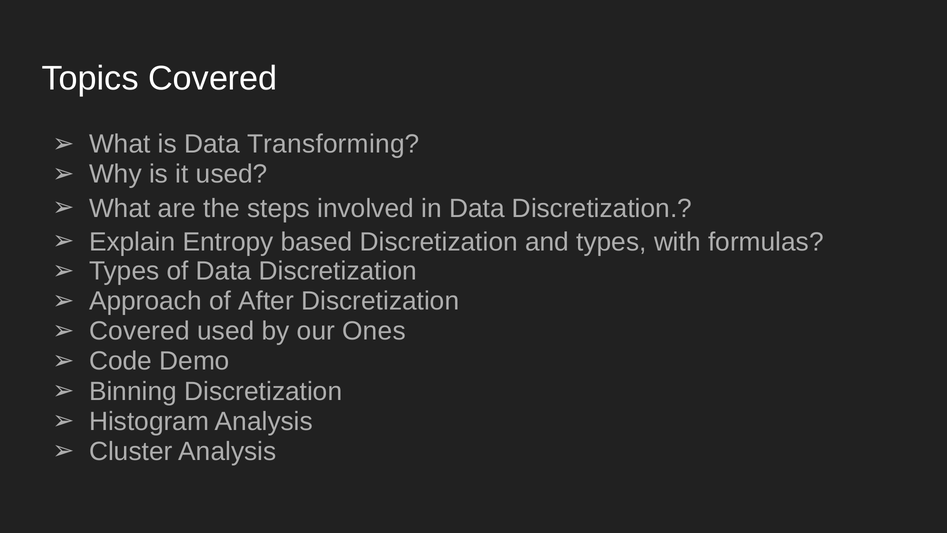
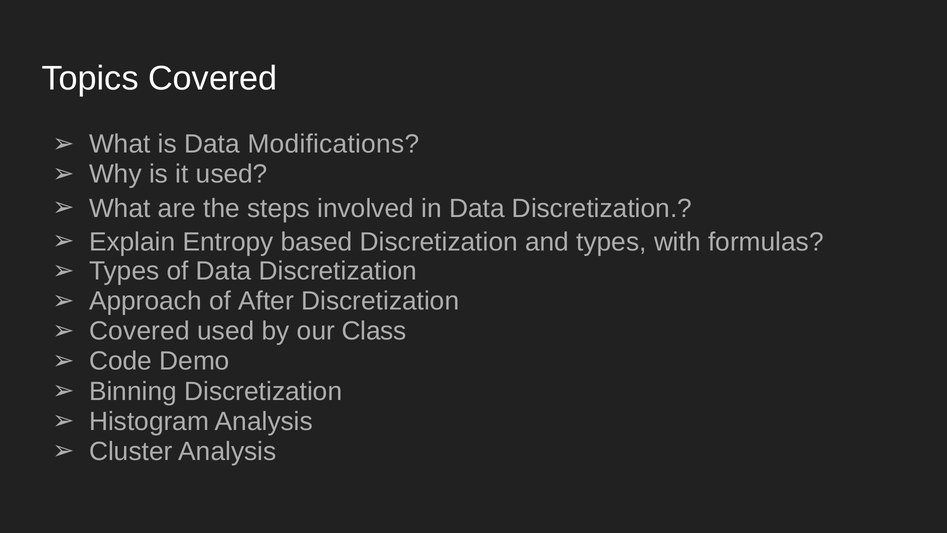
Transforming: Transforming -> Modifications
Ones: Ones -> Class
